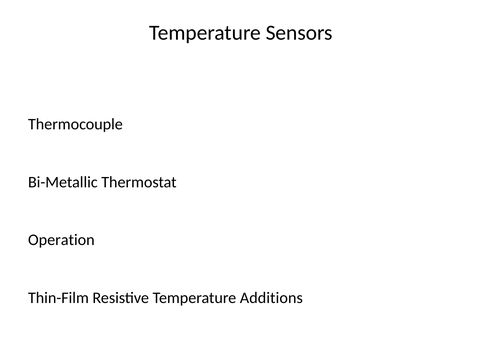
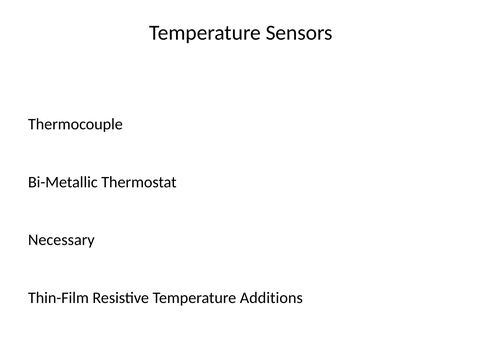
Operation: Operation -> Necessary
